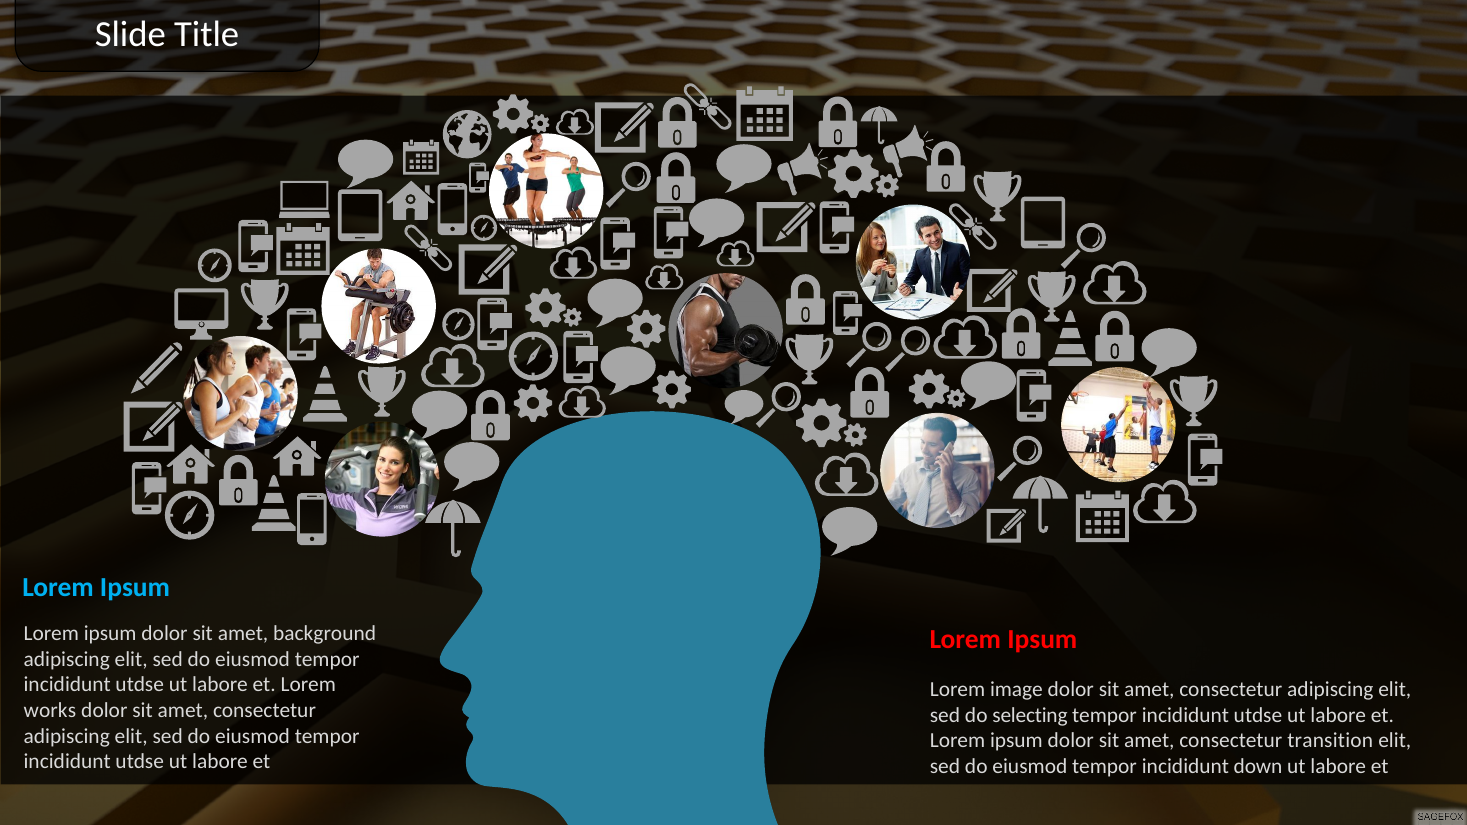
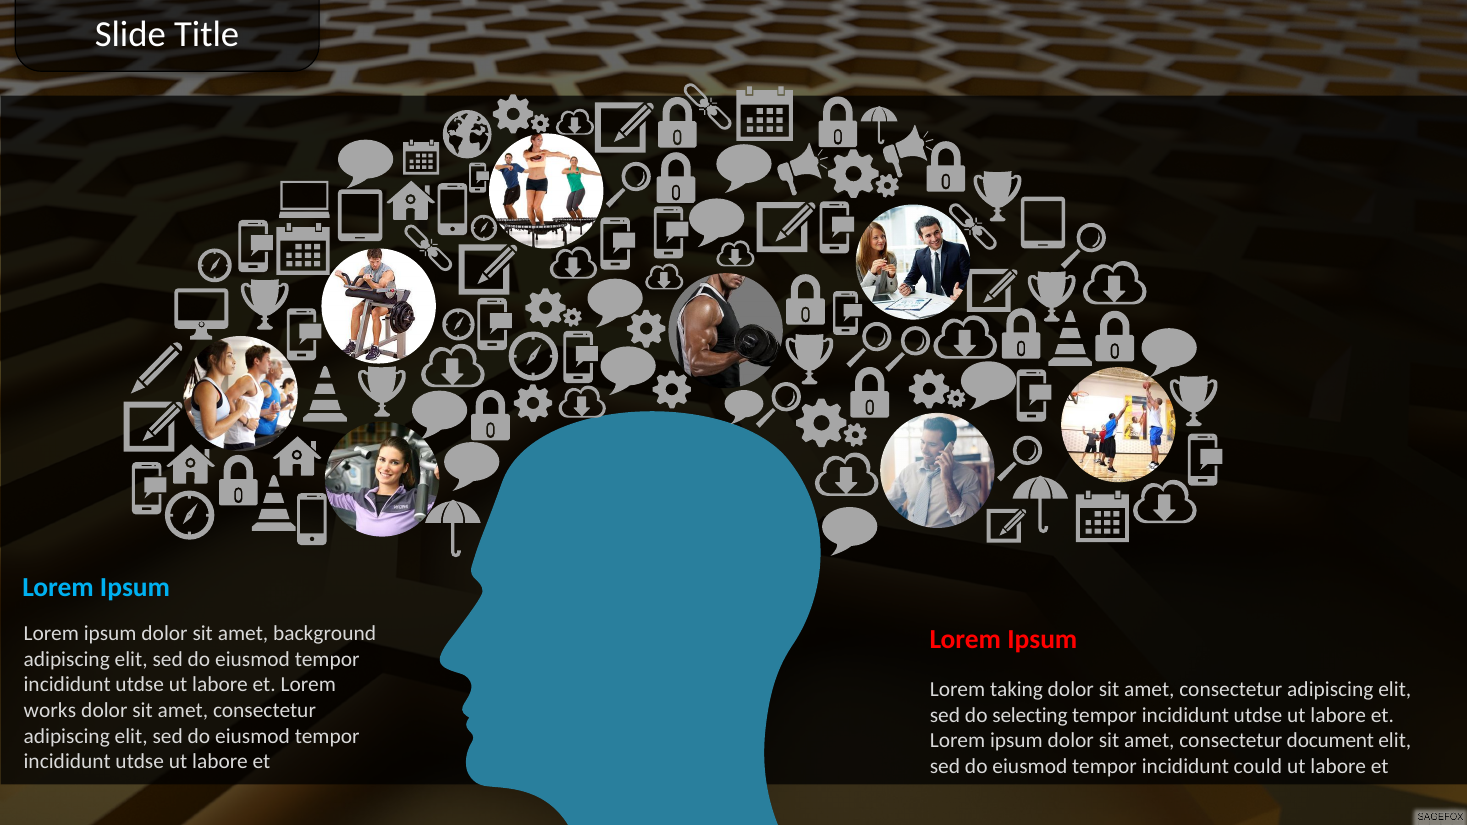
image: image -> taking
transition: transition -> document
down: down -> could
